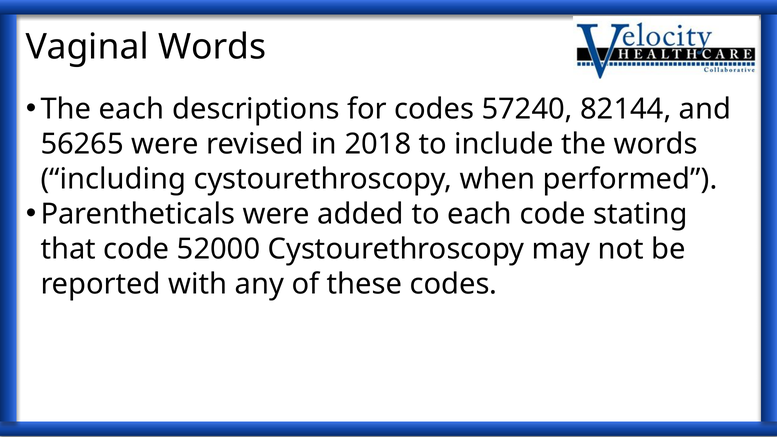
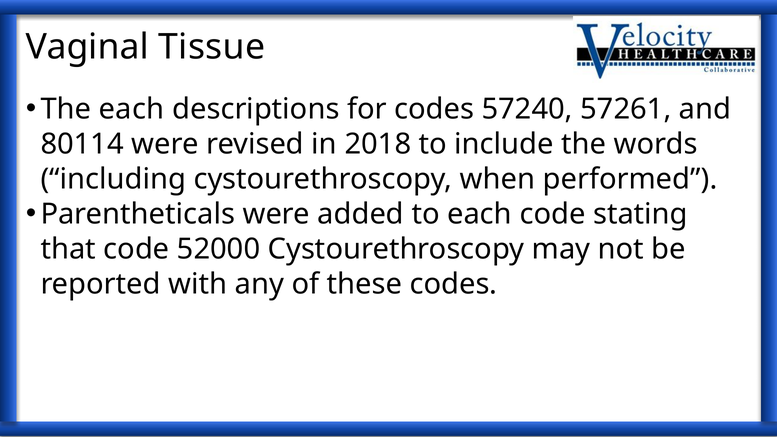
Vaginal Words: Words -> Tissue
82144: 82144 -> 57261
56265: 56265 -> 80114
